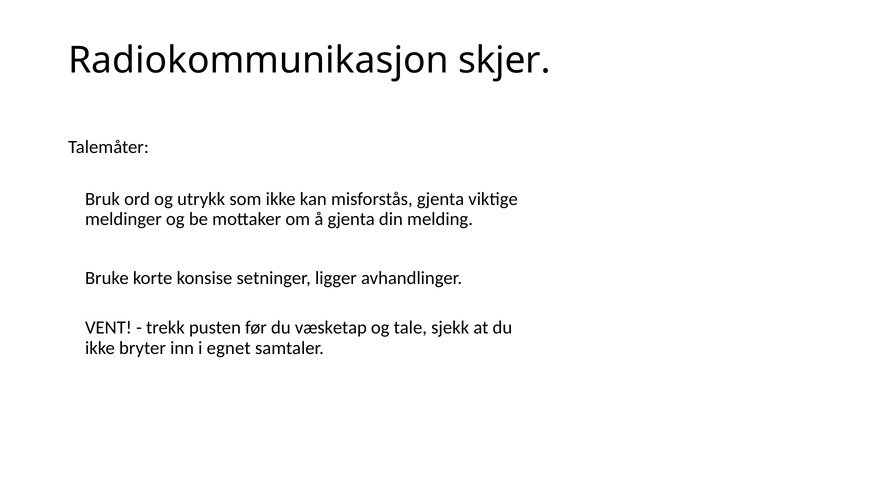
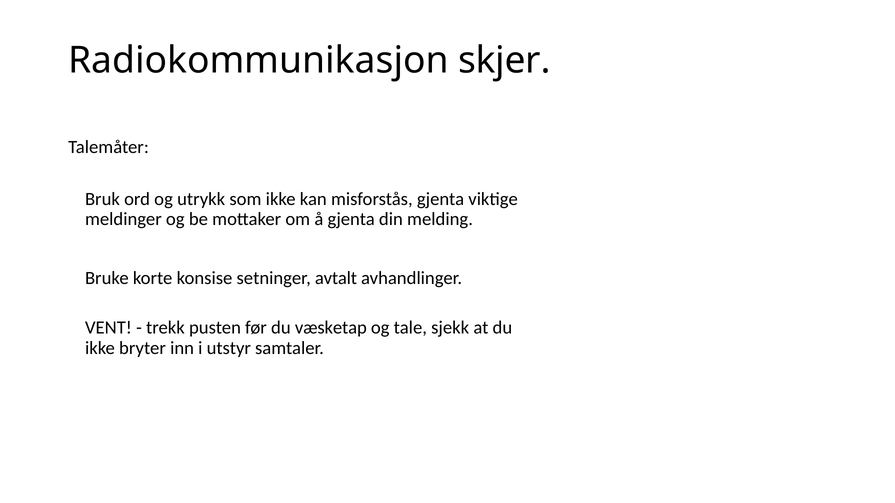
ligger: ligger -> avtalt
egnet: egnet -> utstyr
